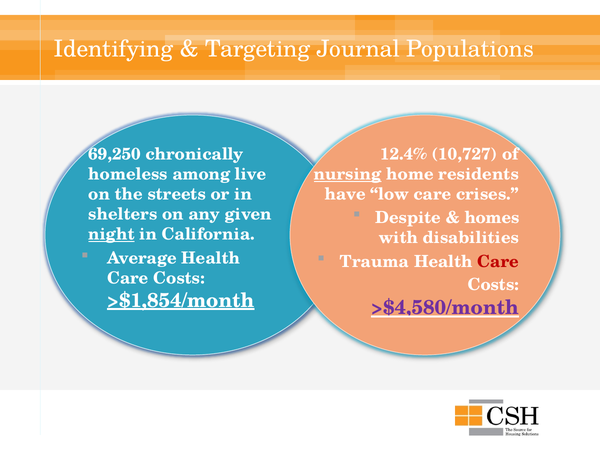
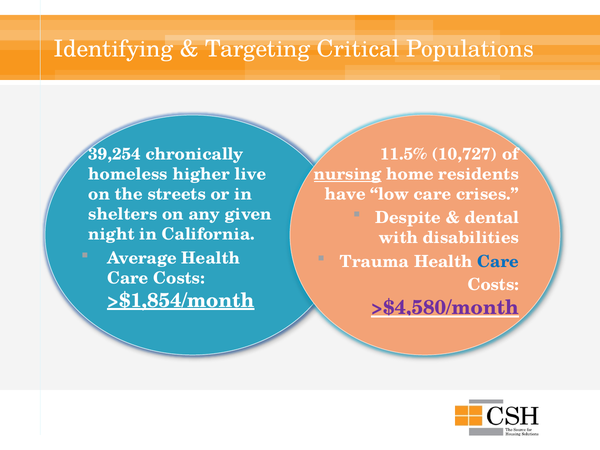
Journal: Journal -> Critical
69,250: 69,250 -> 39,254
12.4%: 12.4% -> 11.5%
among: among -> higher
homes: homes -> dental
night underline: present -> none
Care at (498, 262) colour: red -> blue
